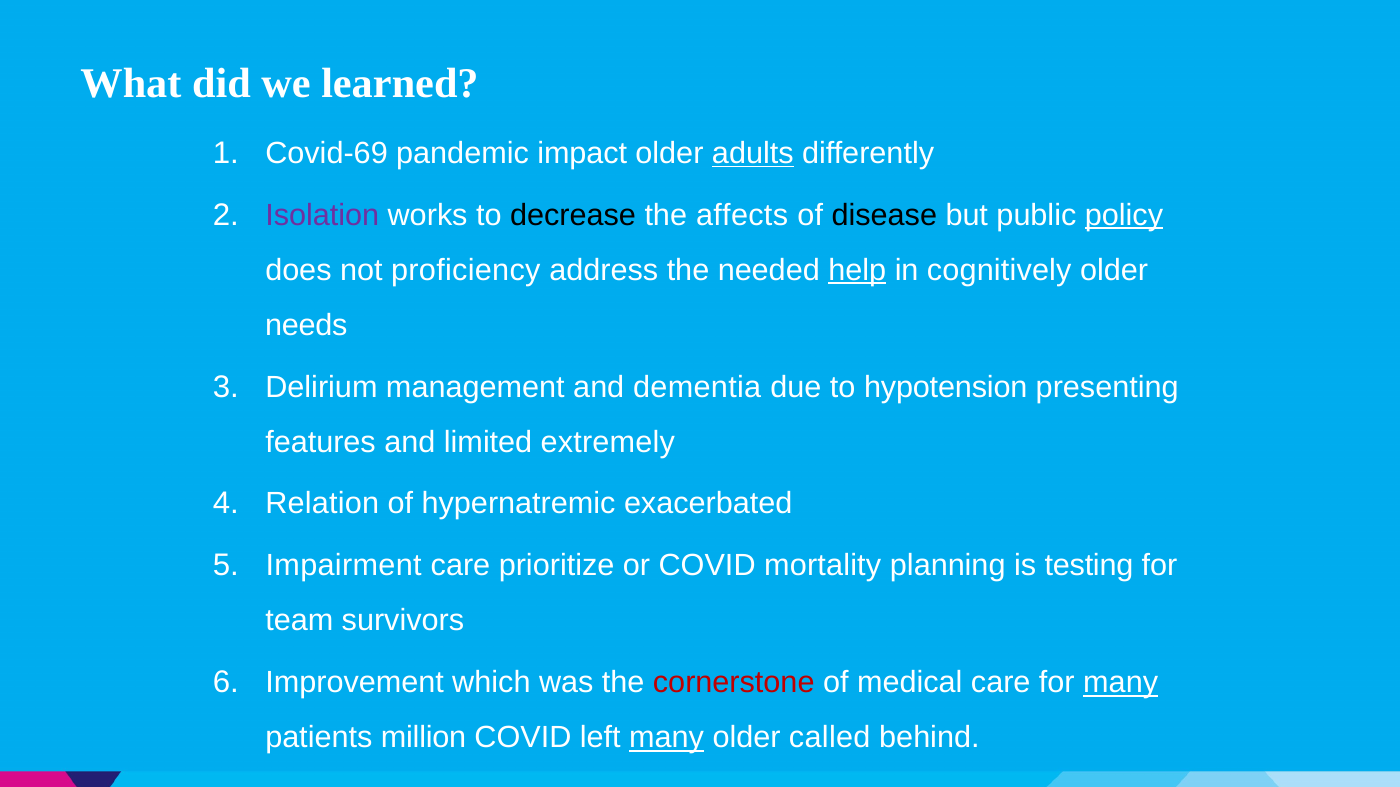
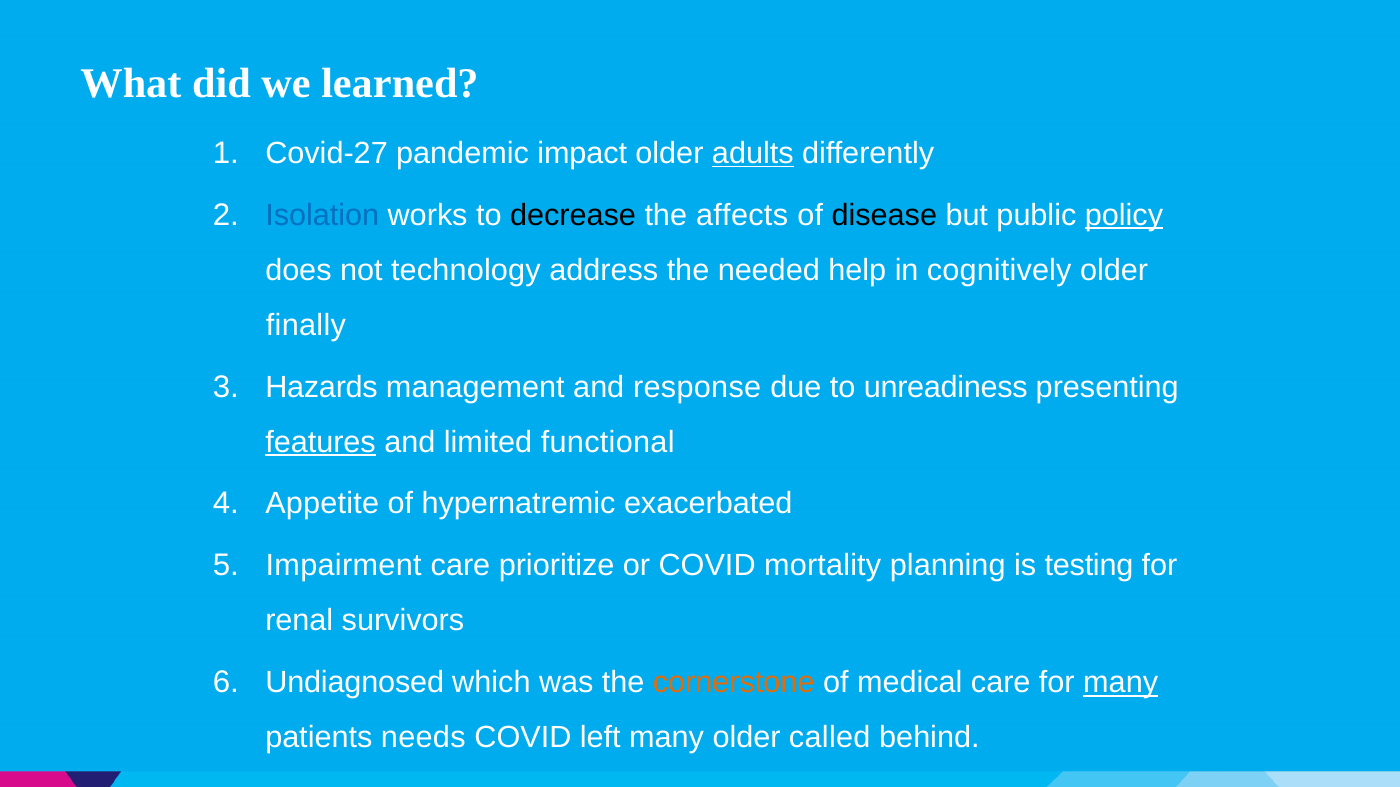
Covid-69: Covid-69 -> Covid-27
Isolation colour: purple -> blue
proficiency: proficiency -> technology
help underline: present -> none
needs: needs -> finally
Delirium: Delirium -> Hazards
dementia: dementia -> response
hypotension: hypotension -> unreadiness
features underline: none -> present
extremely: extremely -> functional
Relation: Relation -> Appetite
team: team -> renal
Improvement: Improvement -> Undiagnosed
cornerstone colour: red -> orange
million: million -> needs
many at (667, 738) underline: present -> none
